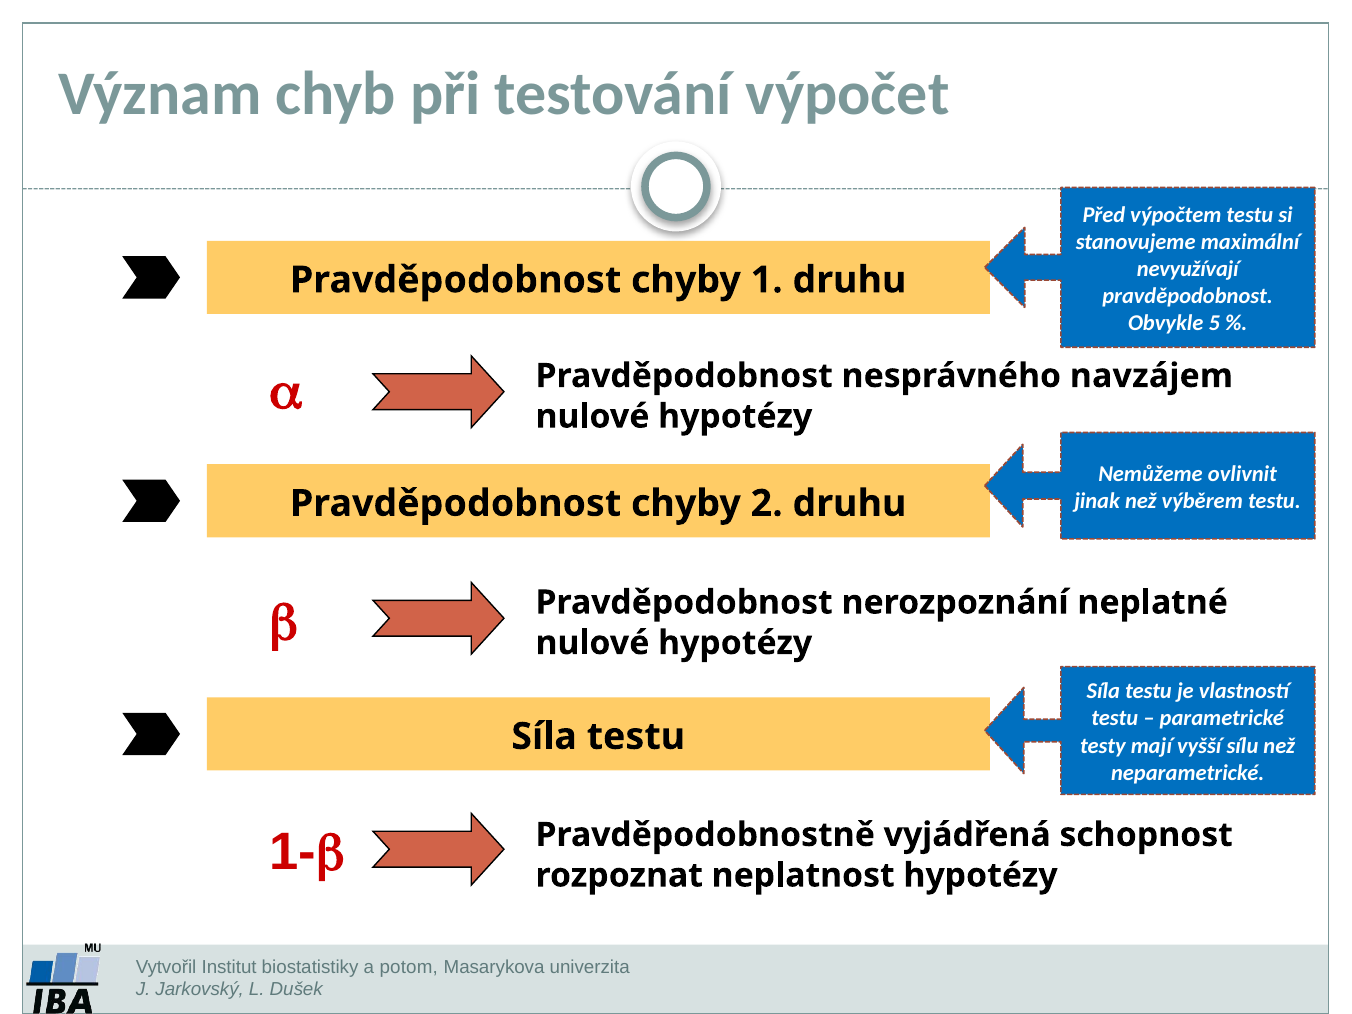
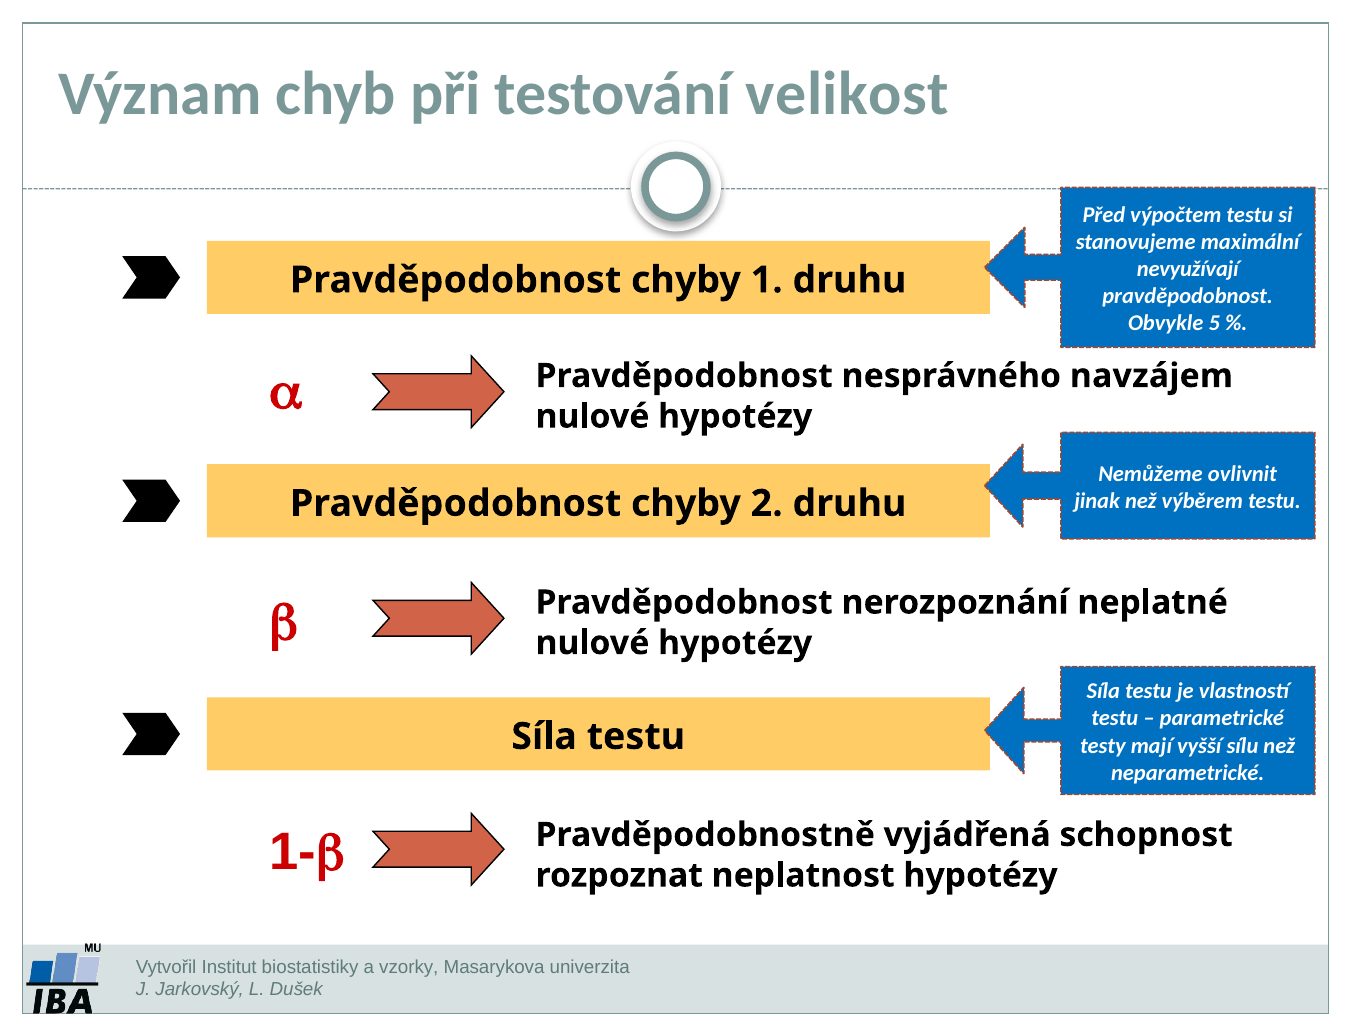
výpočet: výpočet -> velikost
potom: potom -> vzorky
